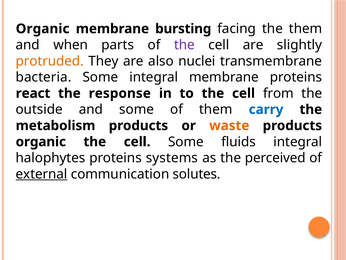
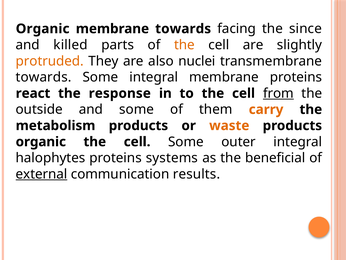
membrane bursting: bursting -> towards
the them: them -> since
when: when -> killed
the at (184, 45) colour: purple -> orange
bacteria at (44, 77): bacteria -> towards
from underline: none -> present
carry colour: blue -> orange
fluids: fluids -> outer
perceived: perceived -> beneficial
solutes: solutes -> results
